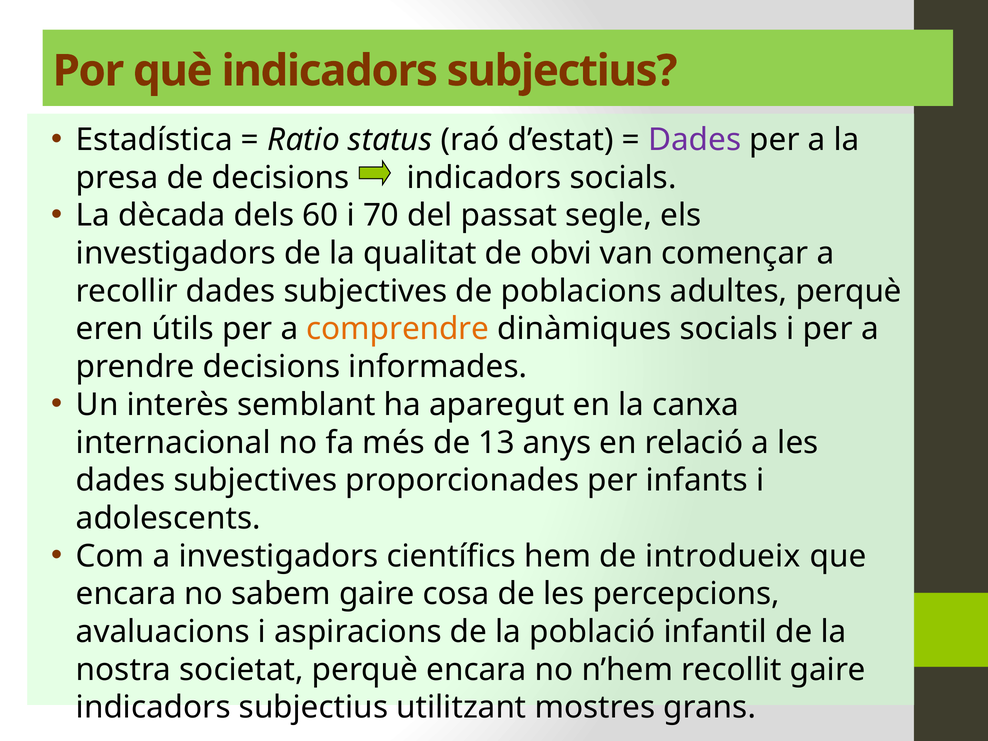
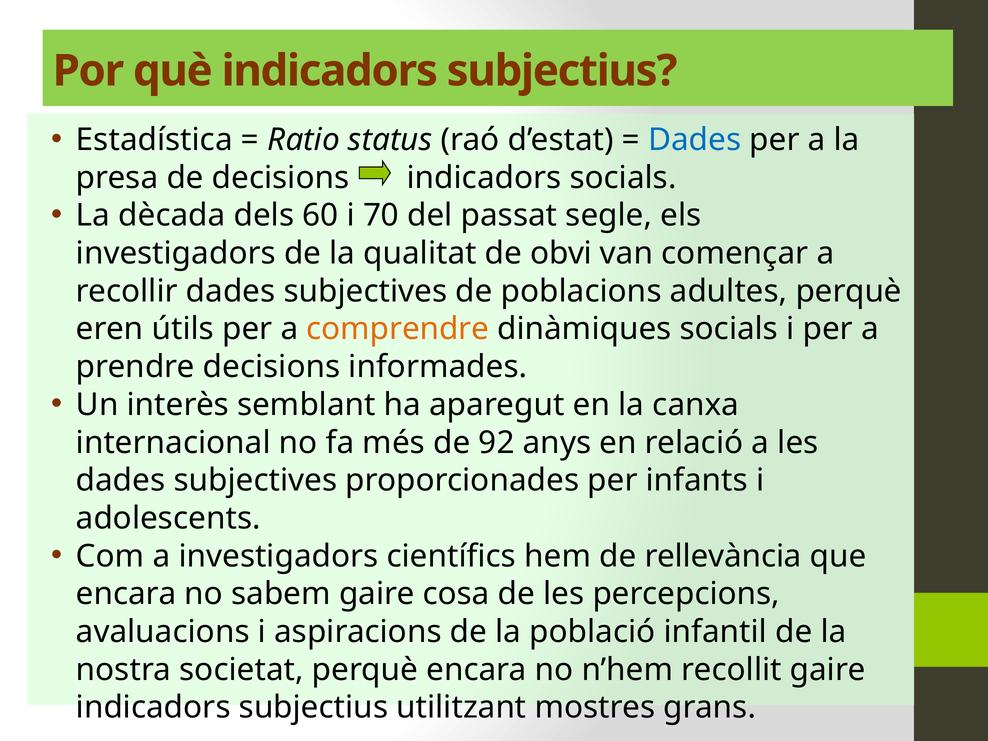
Dades at (695, 140) colour: purple -> blue
13: 13 -> 92
introdueix: introdueix -> rellevància
